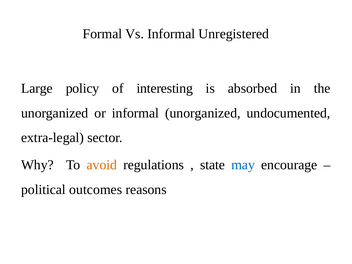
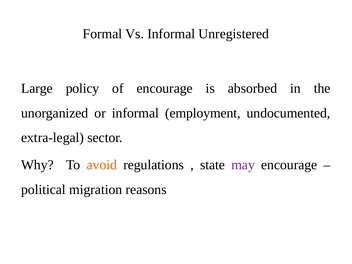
of interesting: interesting -> encourage
informal unorganized: unorganized -> employment
may colour: blue -> purple
outcomes: outcomes -> migration
